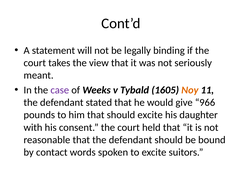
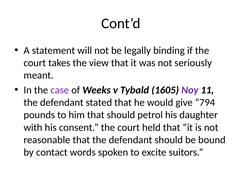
Noy colour: orange -> purple
966: 966 -> 794
should excite: excite -> petrol
